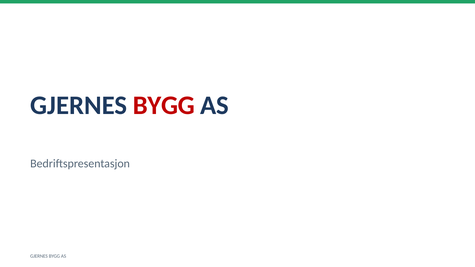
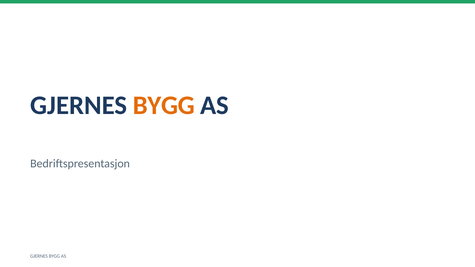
BYGG at (164, 105) colour: red -> orange
